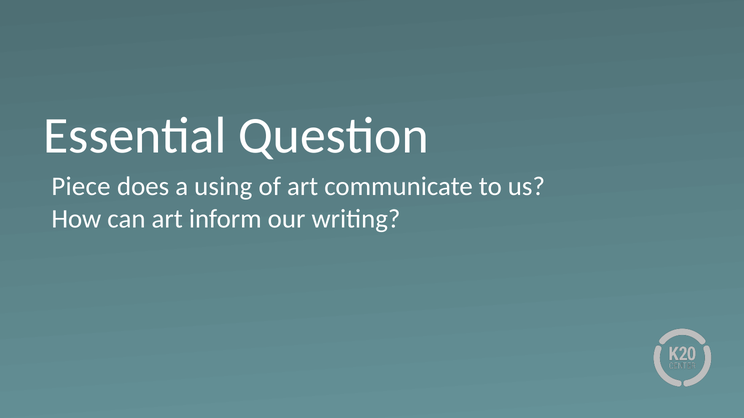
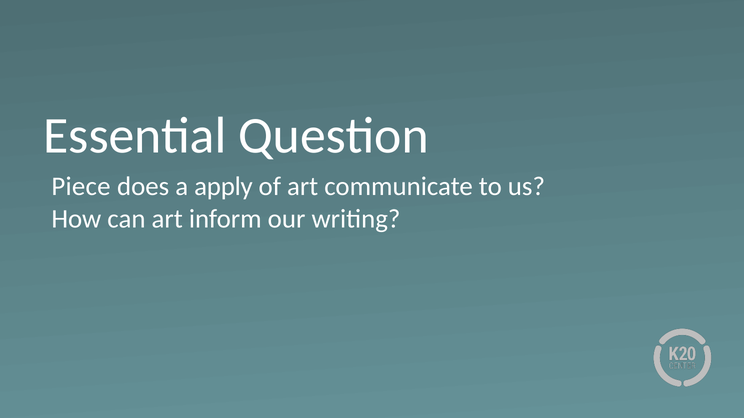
using: using -> apply
